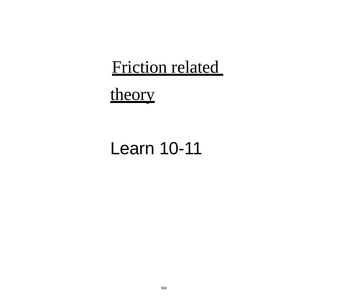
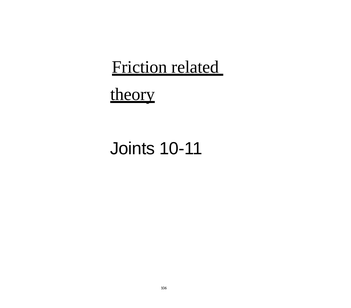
Learn: Learn -> Joints
